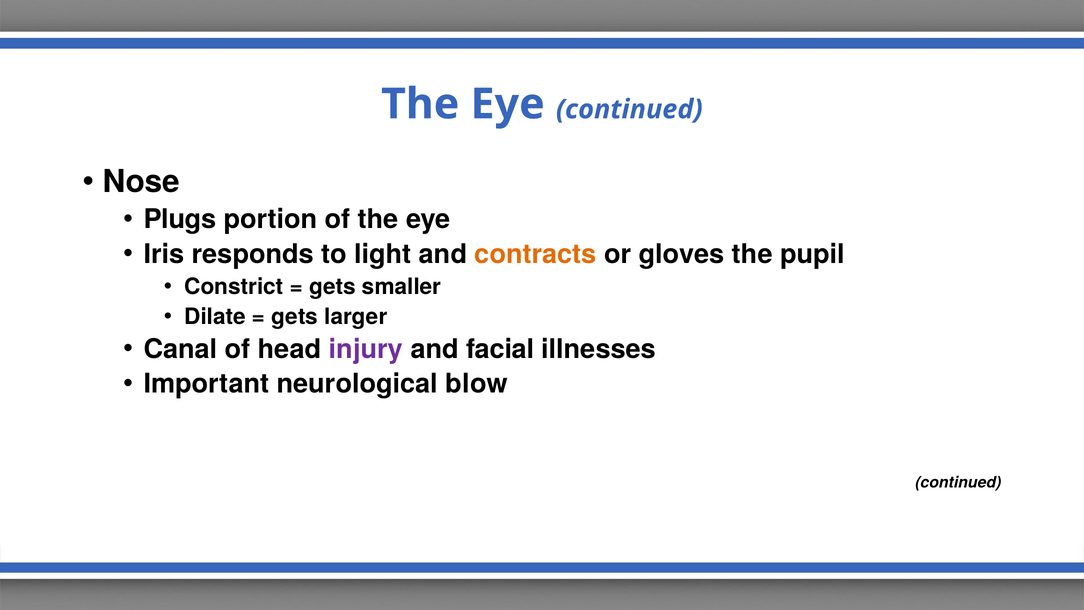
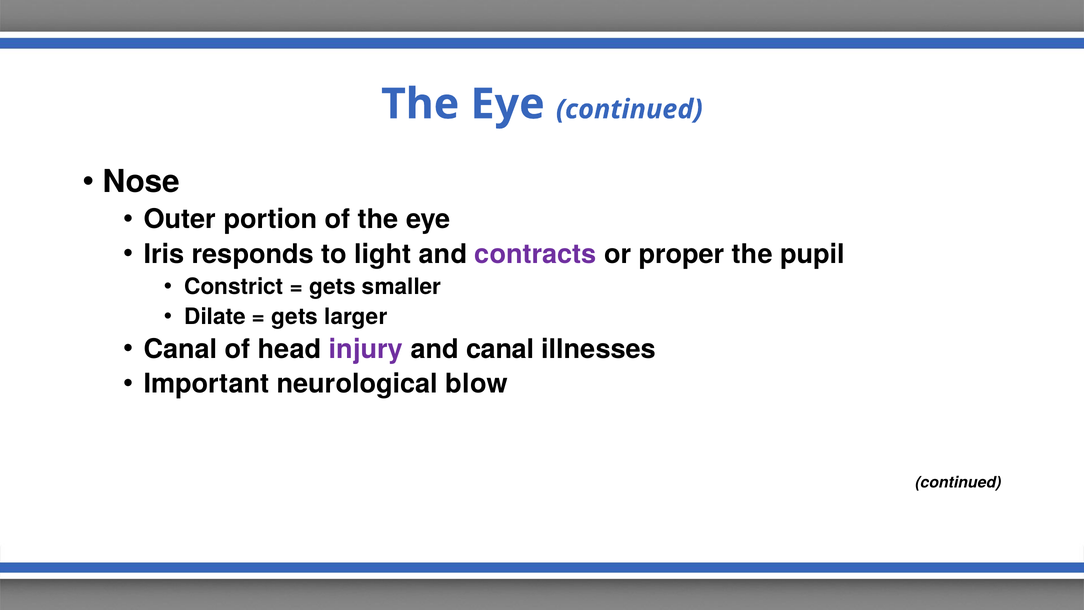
Plugs: Plugs -> Outer
contracts colour: orange -> purple
gloves: gloves -> proper
and facial: facial -> canal
